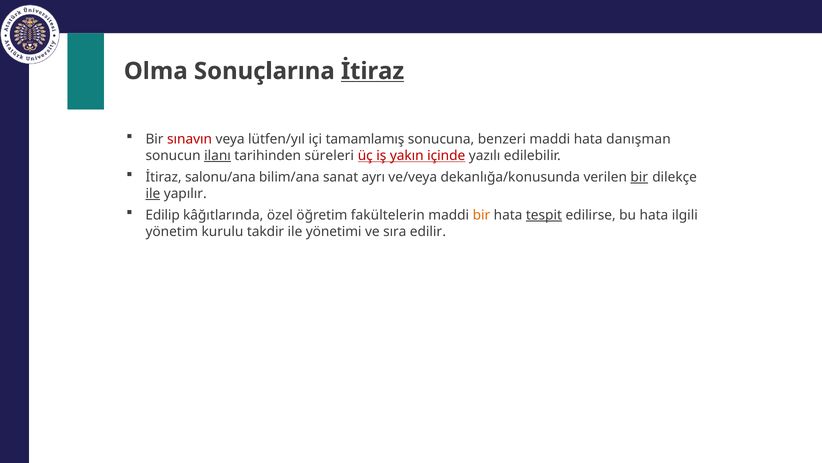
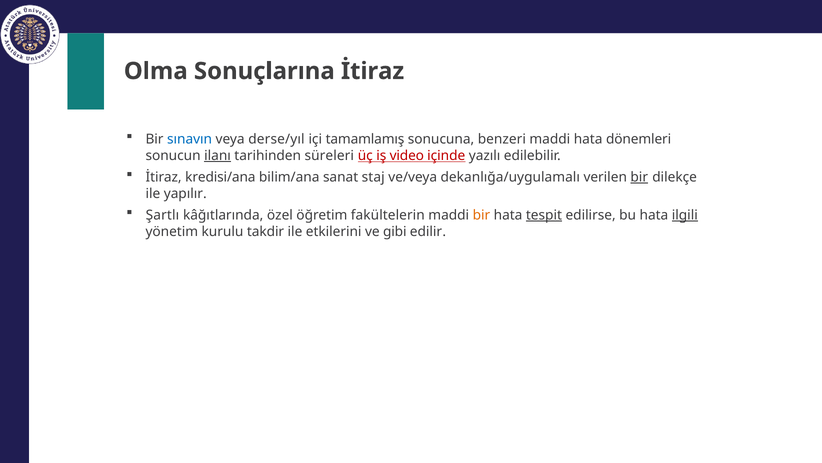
İtiraz at (373, 71) underline: present -> none
sınavın colour: red -> blue
lütfen/yıl: lütfen/yıl -> derse/yıl
danışman: danışman -> dönemleri
yakın: yakın -> video
salonu/ana: salonu/ana -> kredisi/ana
ayrı: ayrı -> staj
dekanlığa/konusunda: dekanlığa/konusunda -> dekanlığa/uygulamalı
ile at (153, 193) underline: present -> none
Edilip: Edilip -> Şartlı
ilgili underline: none -> present
yönetimi: yönetimi -> etkilerini
sıra: sıra -> gibi
